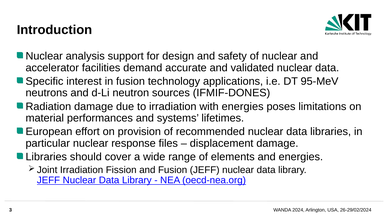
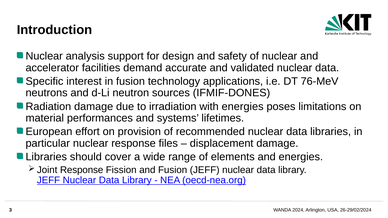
95-MeV: 95-MeV -> 76-MeV
Irradiation at (82, 170): Irradiation -> Response
